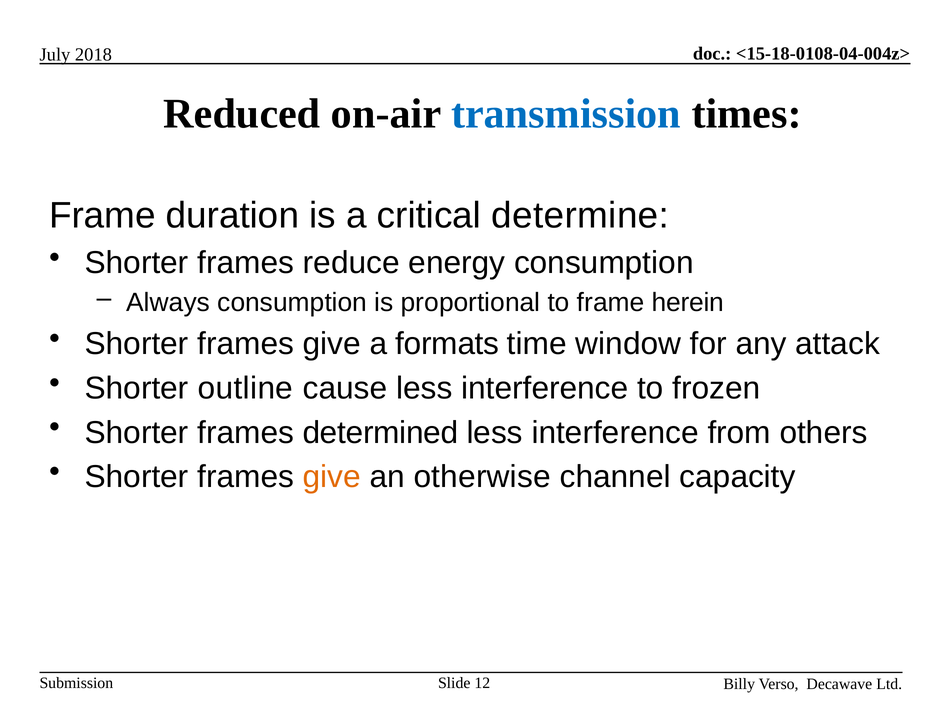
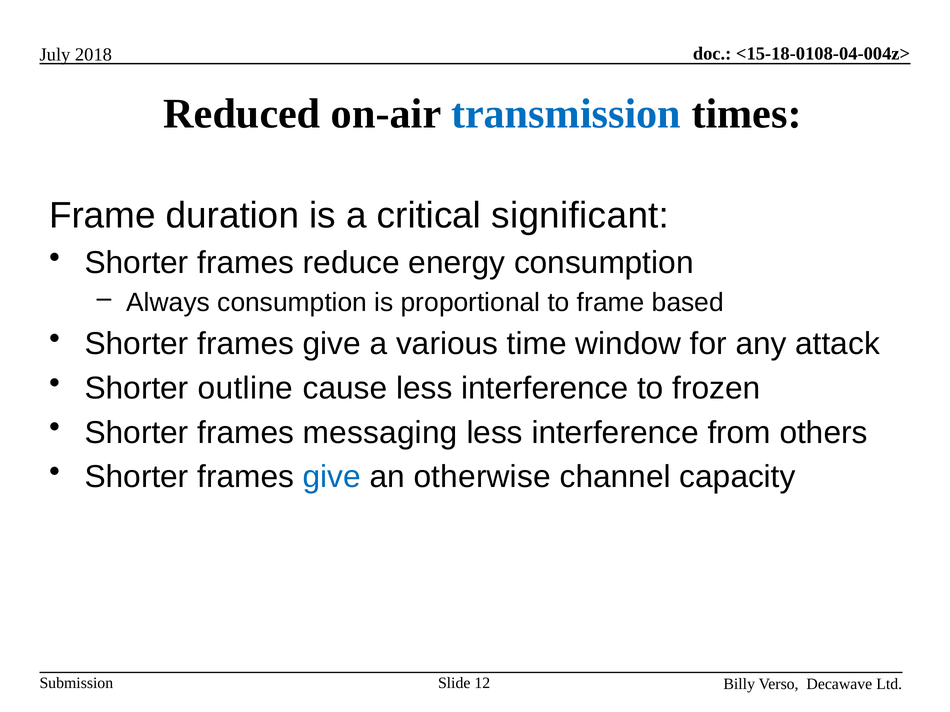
determine: determine -> significant
herein: herein -> based
formats: formats -> various
determined: determined -> messaging
give at (332, 477) colour: orange -> blue
